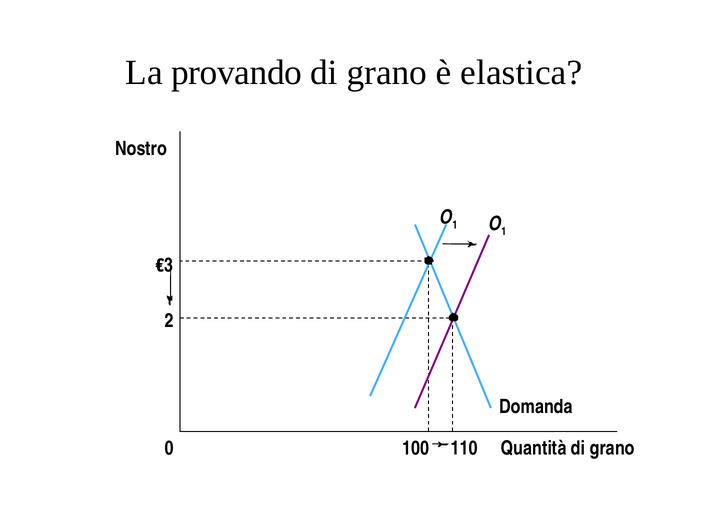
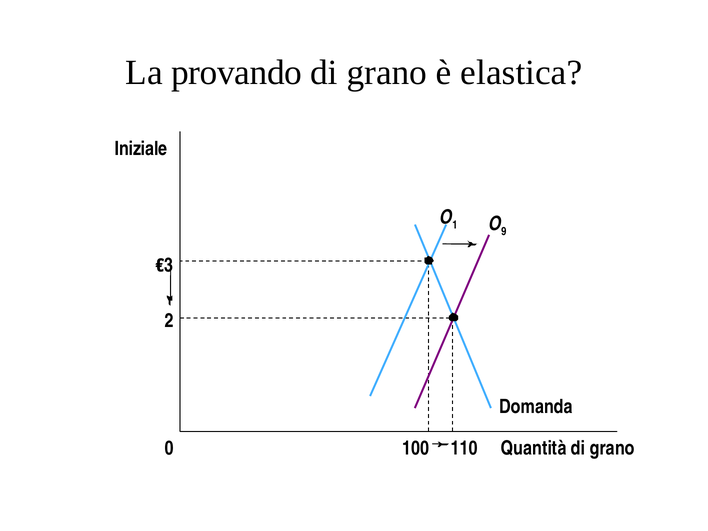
Nostro: Nostro -> Iniziale
1 at (504, 232): 1 -> 9
